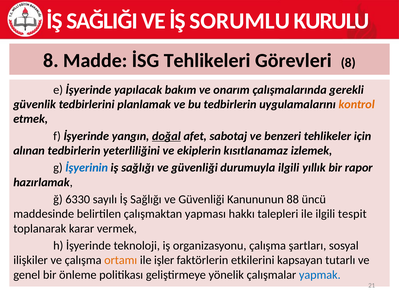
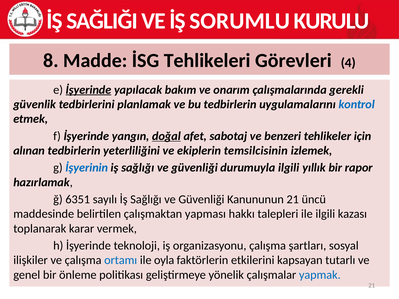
Görevleri 8: 8 -> 4
İşyerinde at (88, 90) underline: none -> present
kontrol colour: orange -> blue
kısıtlanamaz: kısıtlanamaz -> temsilcisinin
6330: 6330 -> 6351
Kanununun 88: 88 -> 21
tespit: tespit -> kazası
ortamı colour: orange -> blue
işler: işler -> oyla
